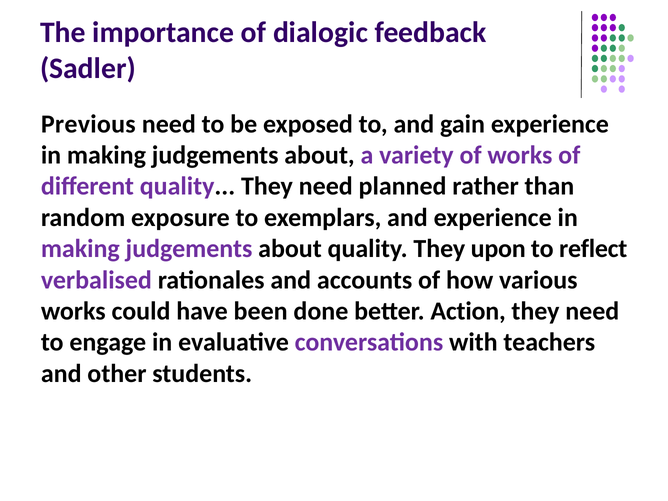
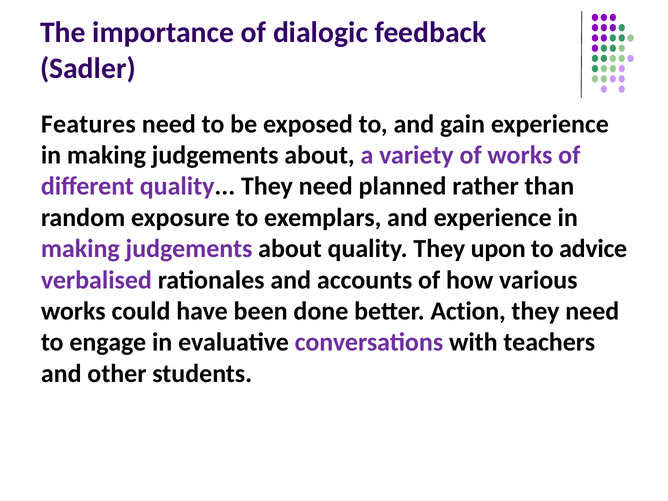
Previous: Previous -> Features
reflect: reflect -> advice
